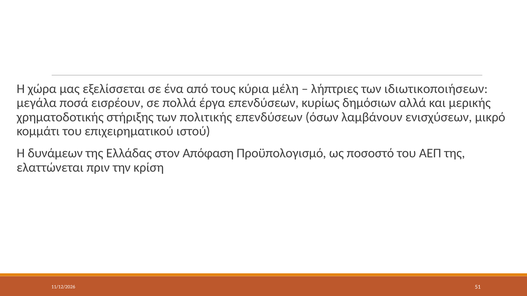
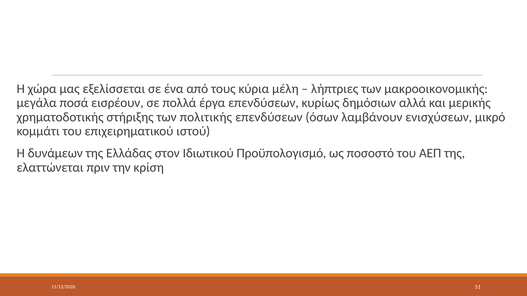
ιδιωτικοποιήσεων: ιδιωτικοποιήσεων -> μακροοικονομικής
Απόφαση: Απόφαση -> Ιδιωτικού
